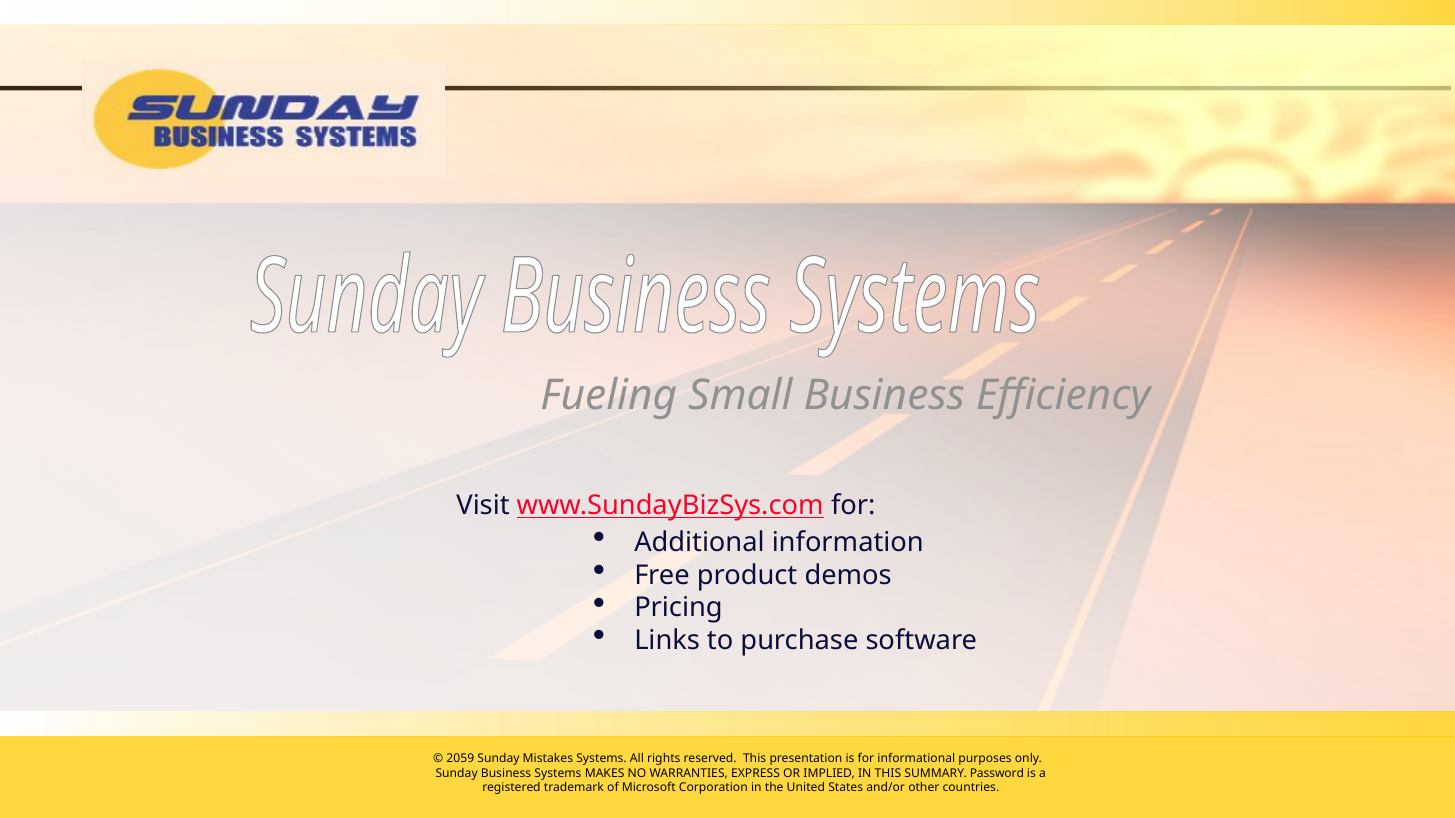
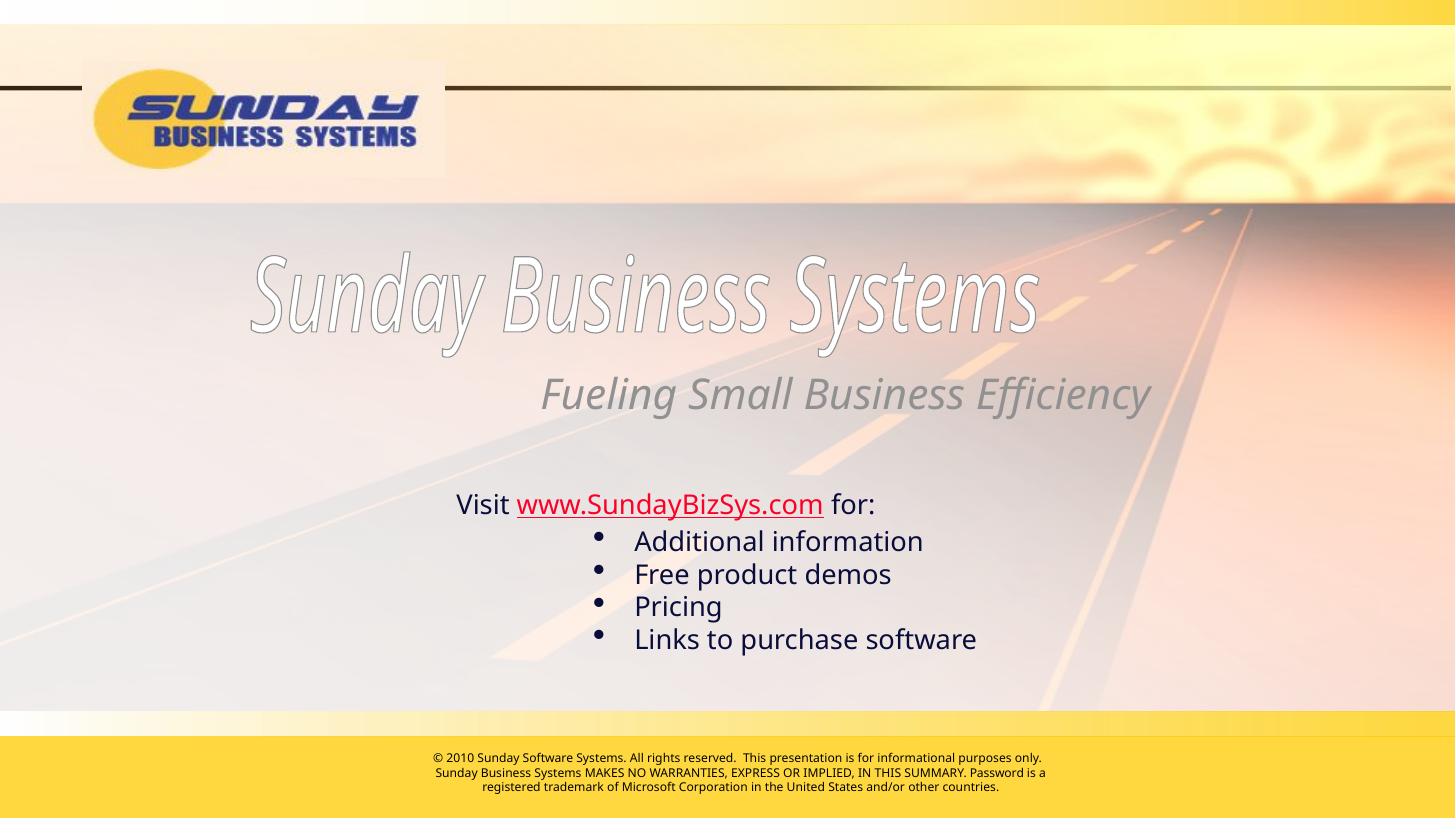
2059: 2059 -> 2010
Sunday Mistakes: Mistakes -> Software
